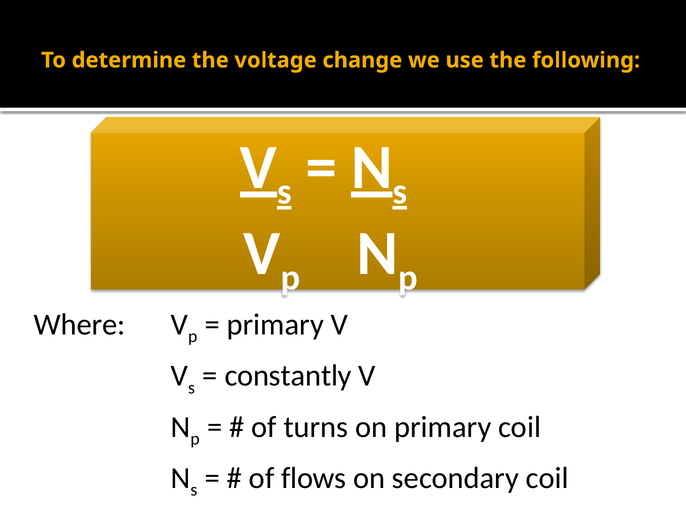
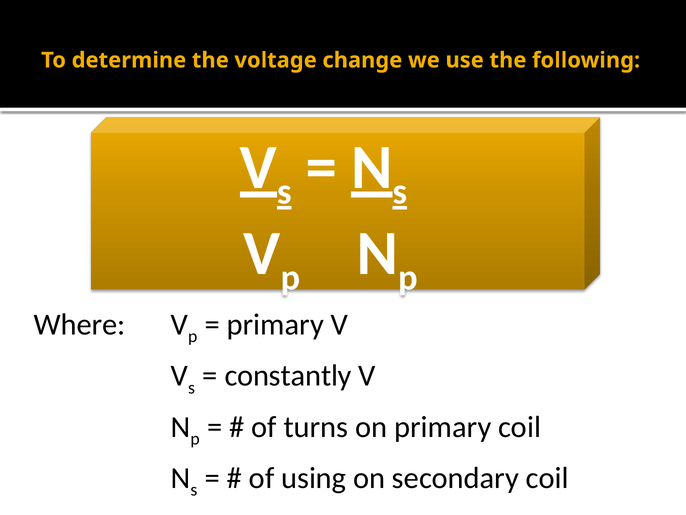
flows: flows -> using
